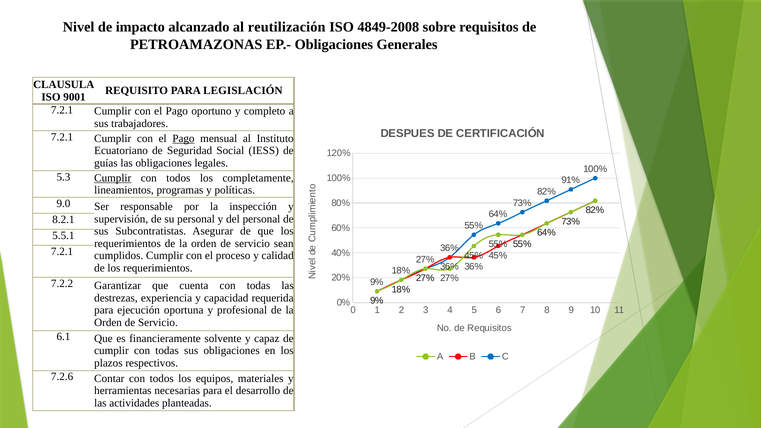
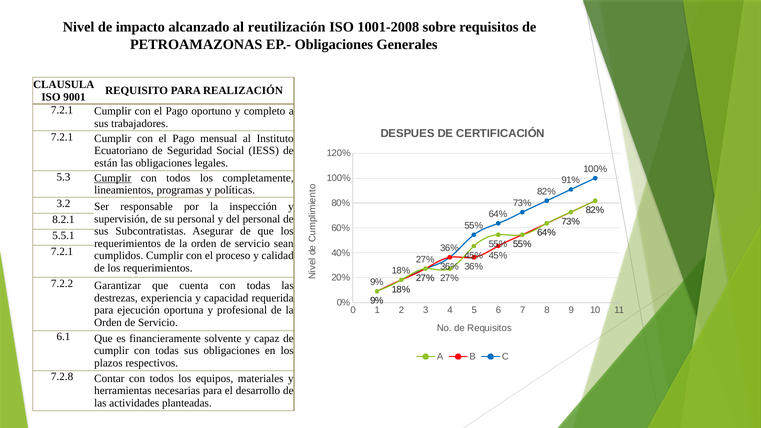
4849-2008: 4849-2008 -> 1001-2008
LEGISLACIÓN: LEGISLACIÓN -> REALIZACIÓN
Pago at (183, 139) underline: present -> none
guías: guías -> están
9.0: 9.0 -> 3.2
7.2.6: 7.2.6 -> 7.2.8
